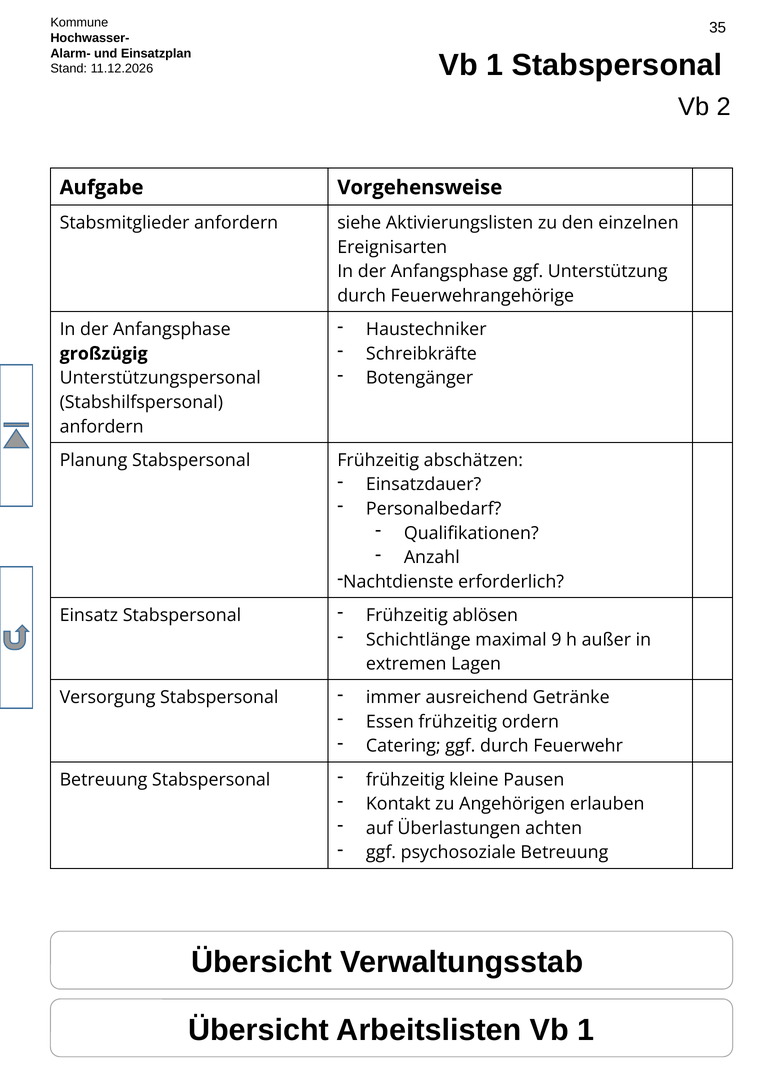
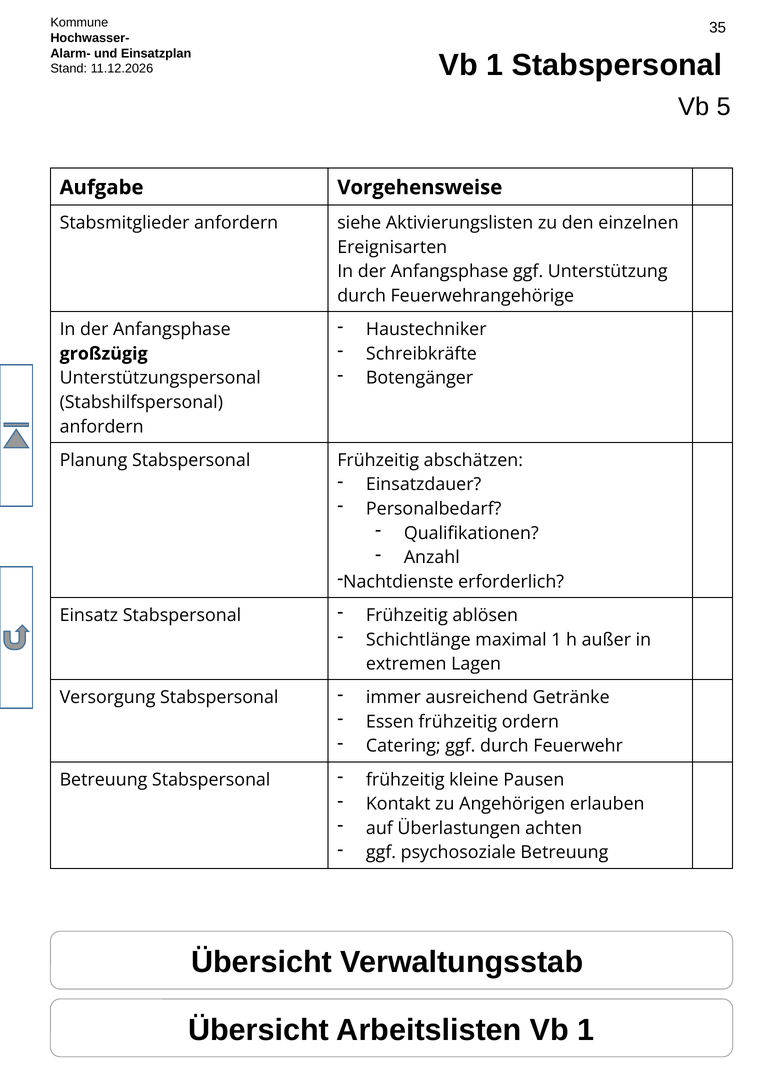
2: 2 -> 5
maximal 9: 9 -> 1
